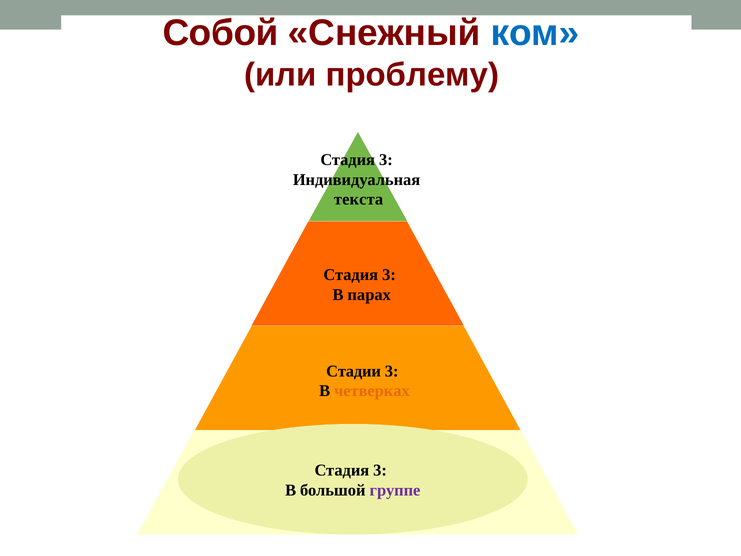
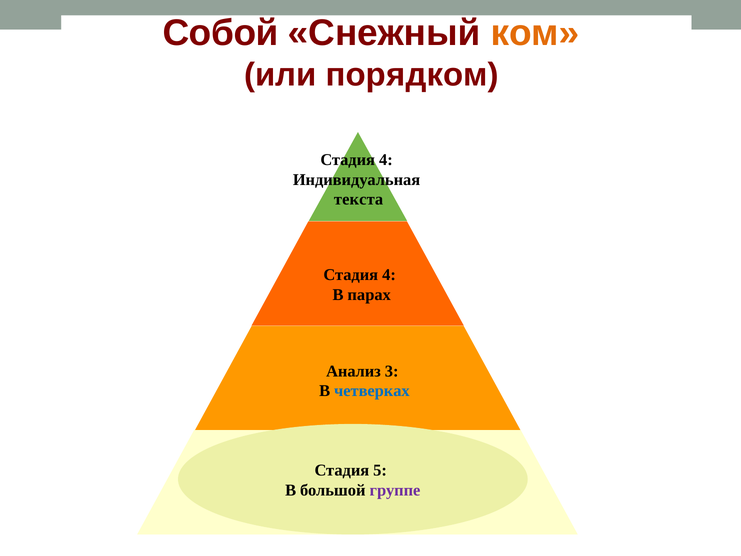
ком colour: blue -> orange
проблему: проблему -> порядком
3 at (386, 160): 3 -> 4
3 at (389, 275): 3 -> 4
Стадии: Стадии -> Анализ
четверках colour: orange -> blue
3 at (380, 470): 3 -> 5
